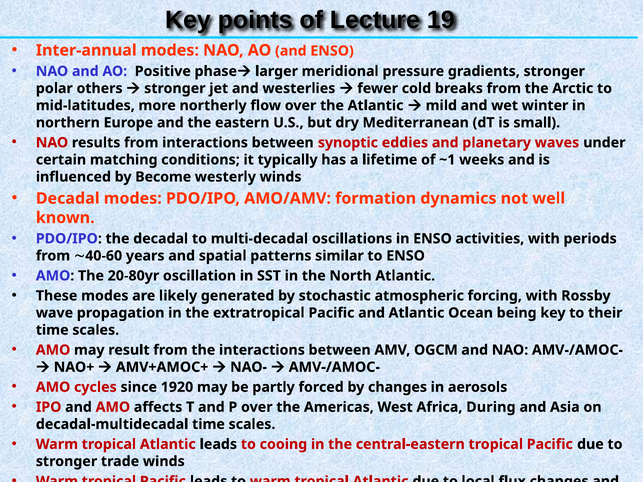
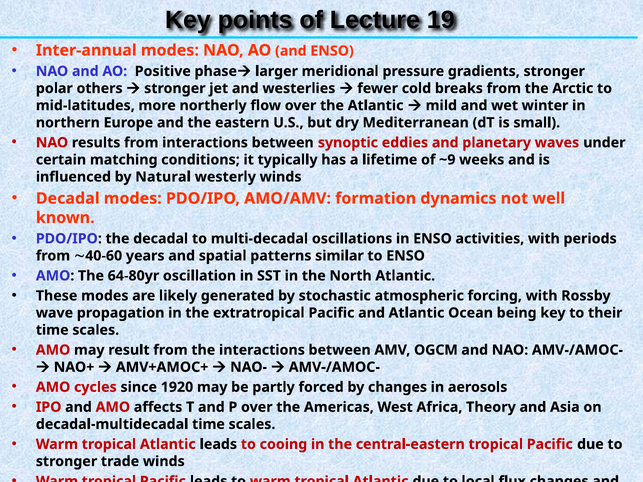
~1: ~1 -> ~9
Become: Become -> Natural
20-80yr: 20-80yr -> 64-80yr
During: During -> Theory
